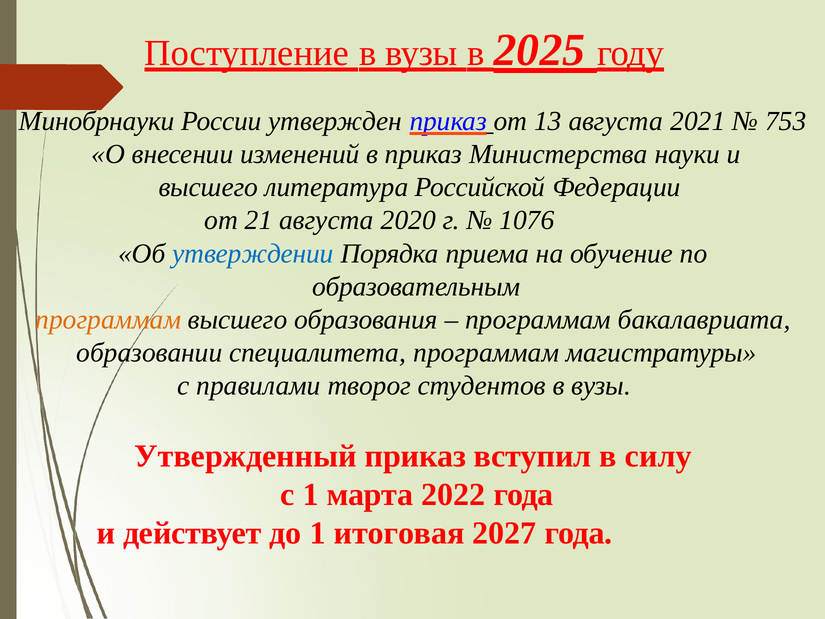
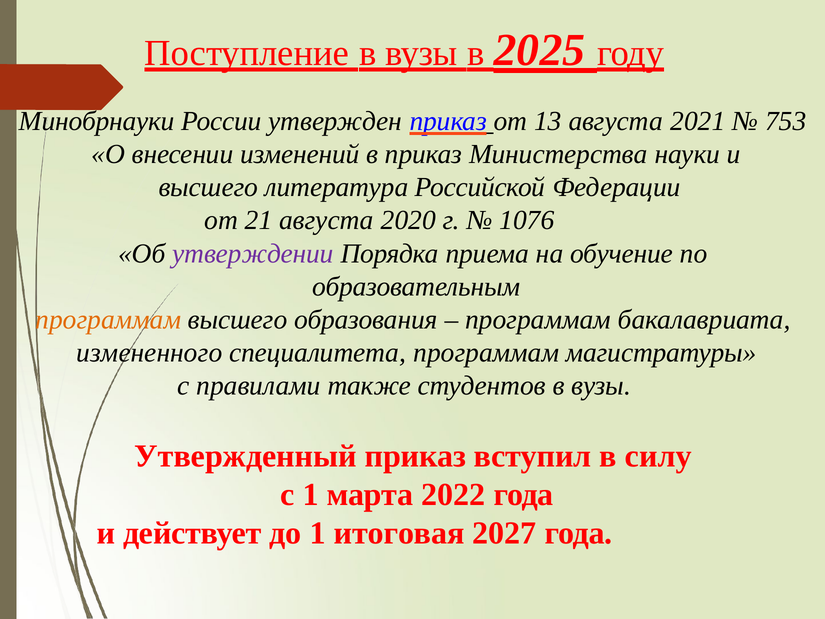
утверждении colour: blue -> purple
образовании: образовании -> измененного
творог: творог -> также
